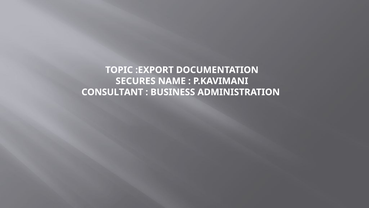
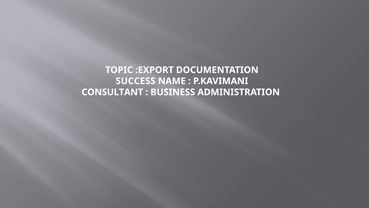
SECURES: SECURES -> SUCCESS
